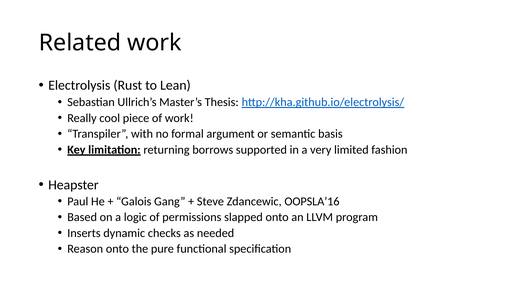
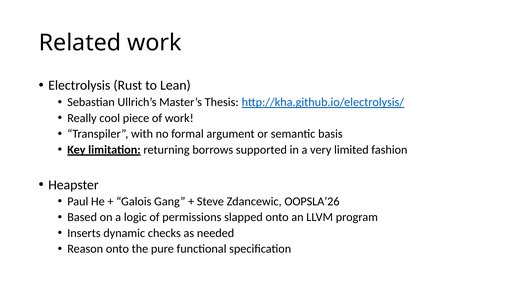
OOPSLA’16: OOPSLA’16 -> OOPSLA’26
